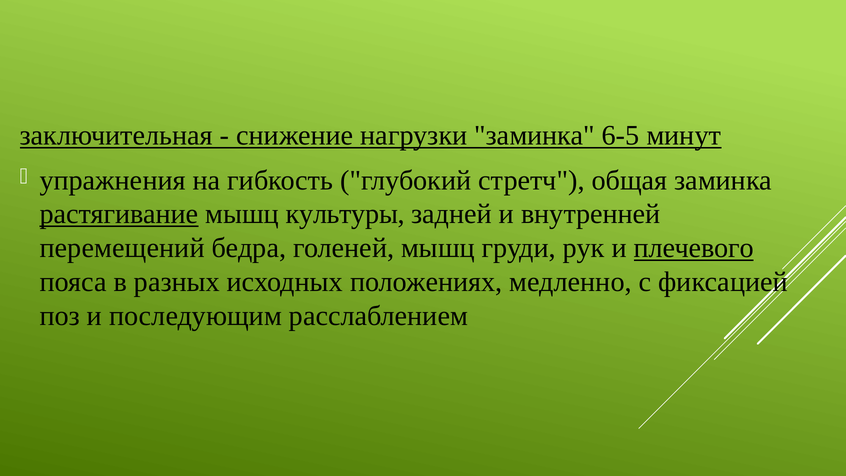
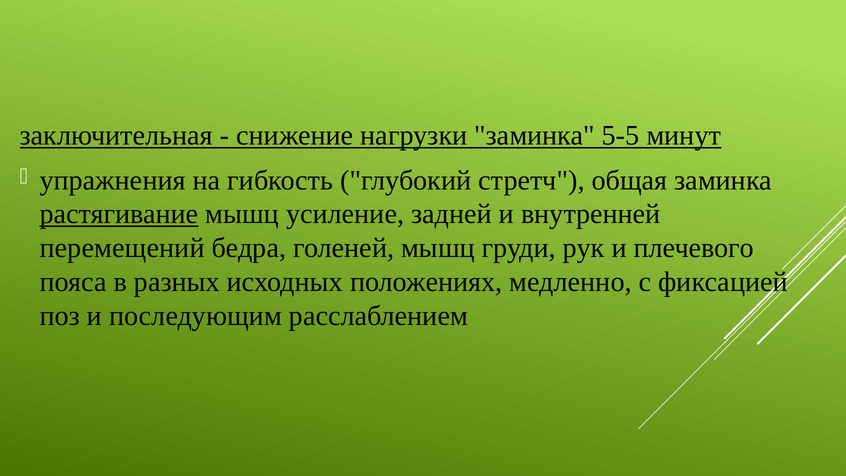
6-5: 6-5 -> 5-5
культуры: культуры -> усиление
плечевого underline: present -> none
